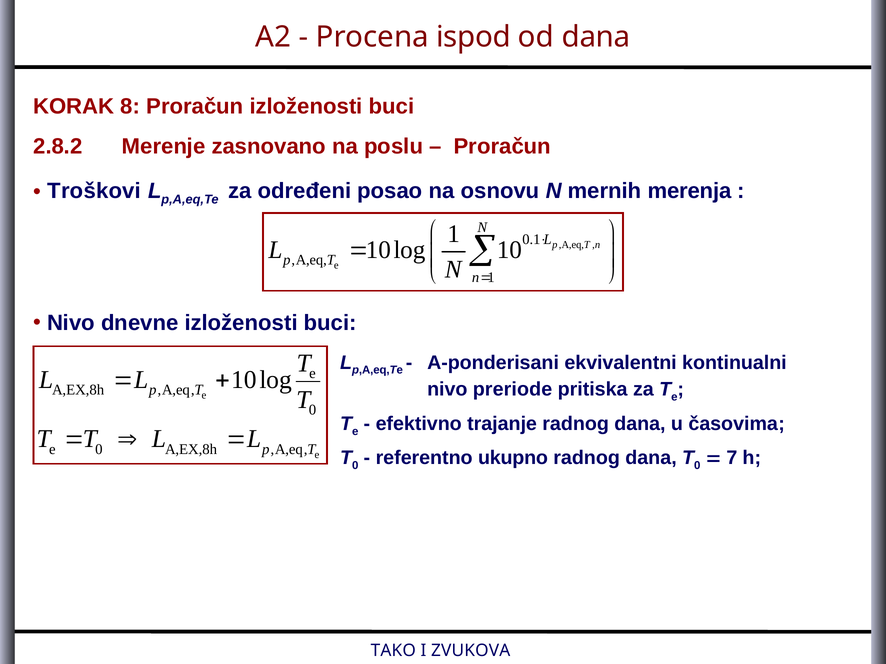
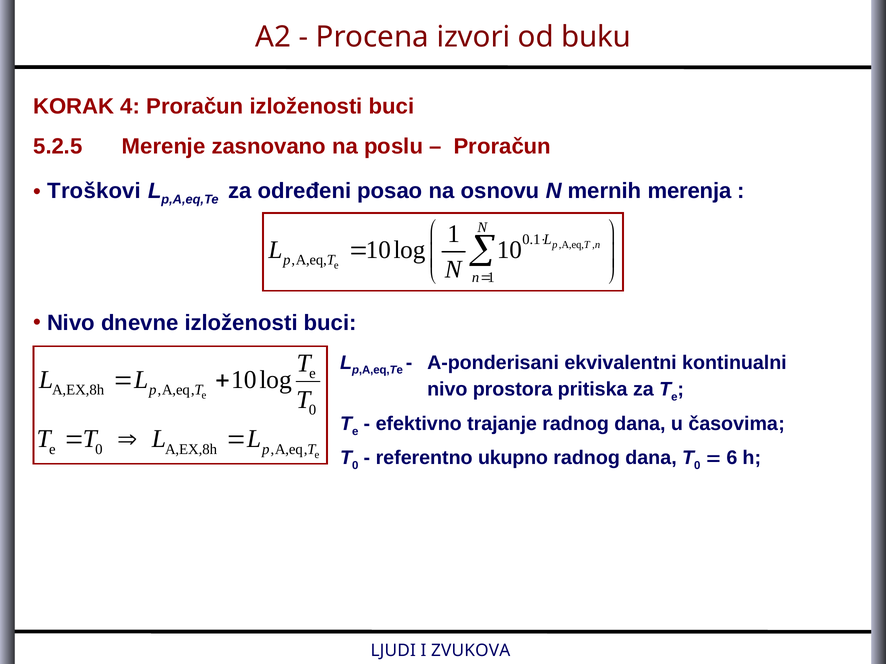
ispod: ispod -> izvori
od dana: dana -> buku
8: 8 -> 4
2.8.2: 2.8.2 -> 5.2.5
preriode: preriode -> prostora
7: 7 -> 6
TAKO: TAKO -> LJUDI
